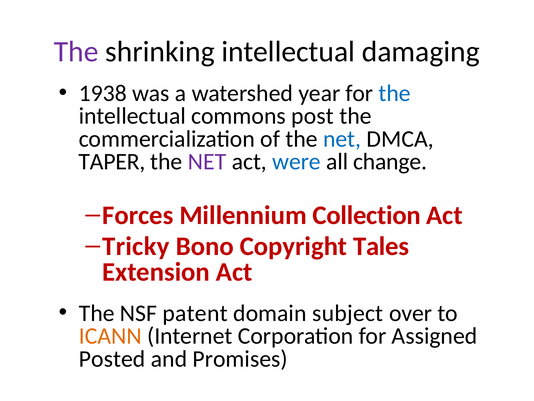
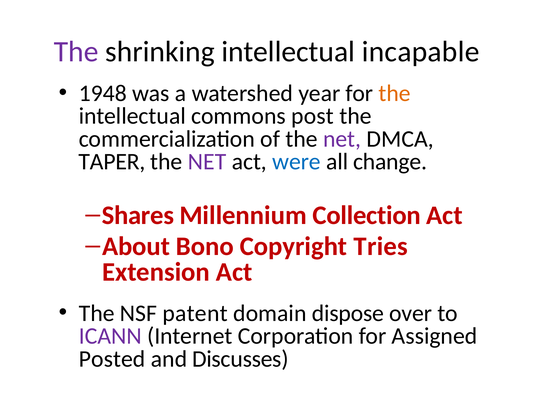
damaging: damaging -> incapable
1938: 1938 -> 1948
the at (395, 93) colour: blue -> orange
net at (342, 139) colour: blue -> purple
Forces: Forces -> Shares
Tricky: Tricky -> About
Tales: Tales -> Tries
subject: subject -> dispose
ICANN colour: orange -> purple
Promises: Promises -> Discusses
